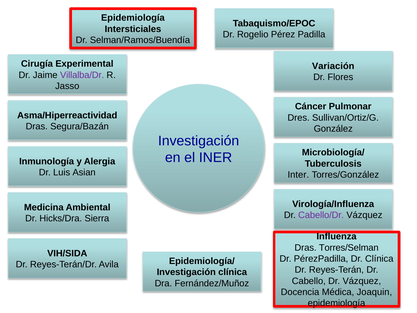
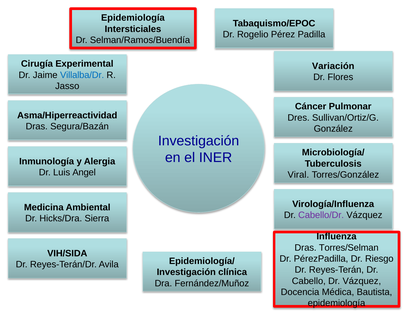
Villalba/Dr colour: purple -> blue
Asian: Asian -> Angel
Inter: Inter -> Viral
Dr Clínica: Clínica -> Riesgo
Joaquin: Joaquin -> Bautista
